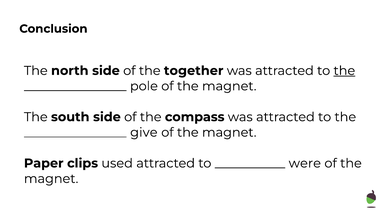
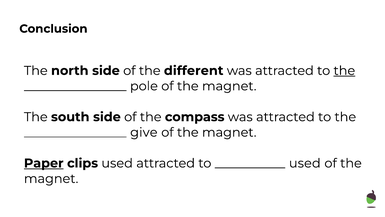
together: together -> different
Paper underline: none -> present
were at (305, 163): were -> used
